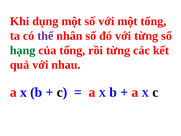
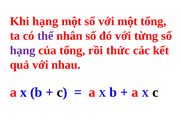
Khi dụng: dụng -> hạng
hạng at (23, 50) colour: green -> purple
rồi từng: từng -> thức
